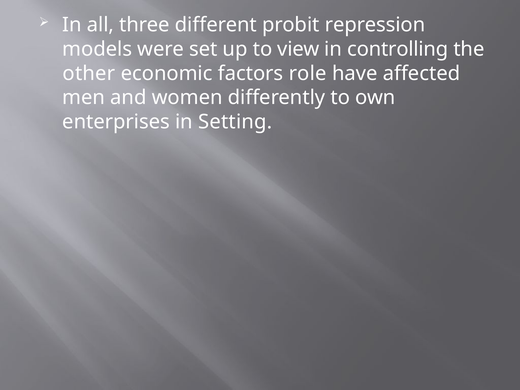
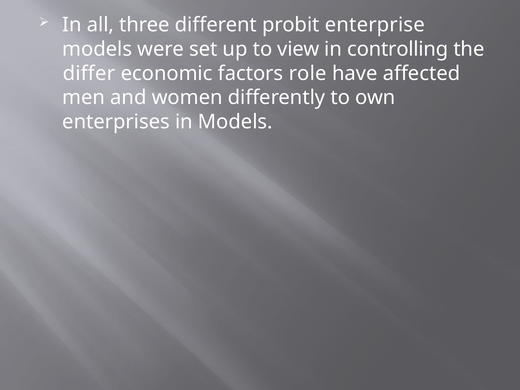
repression: repression -> enterprise
other: other -> differ
in Setting: Setting -> Models
